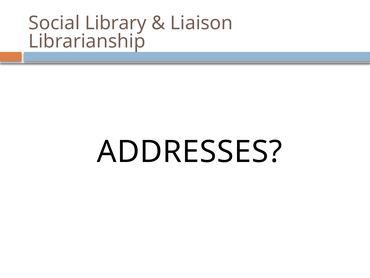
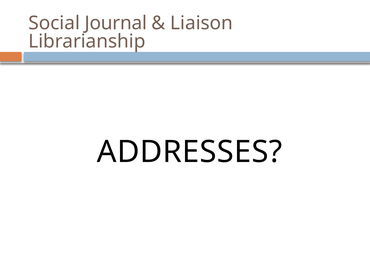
Library: Library -> Journal
